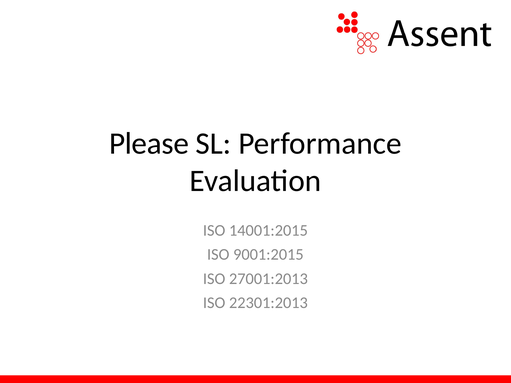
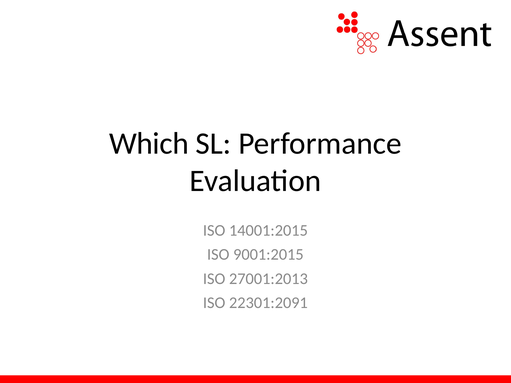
Please: Please -> Which
22301:2013: 22301:2013 -> 22301:2091
